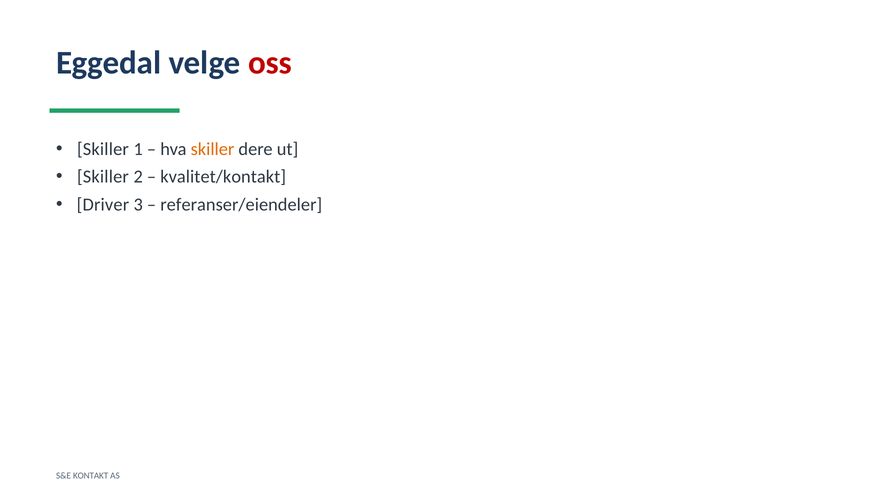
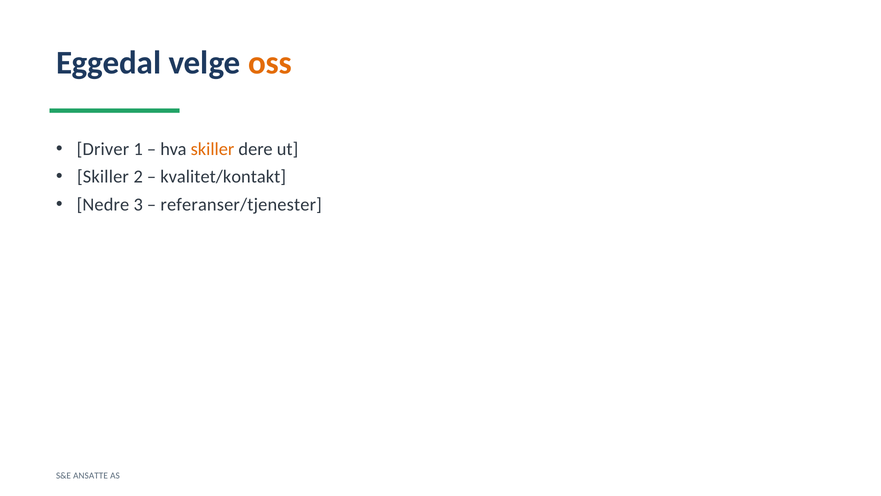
oss colour: red -> orange
Skiller at (103, 149): Skiller -> Driver
Driver: Driver -> Nedre
referanser/eiendeler: referanser/eiendeler -> referanser/tjenester
KONTAKT: KONTAKT -> ANSATTE
